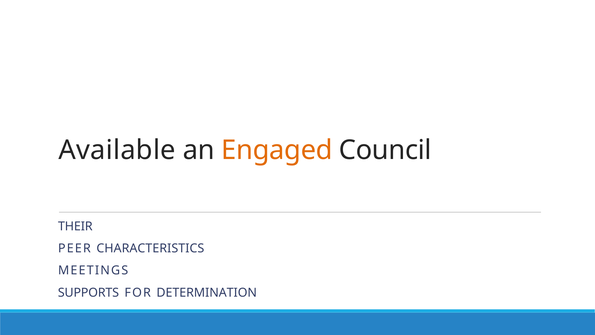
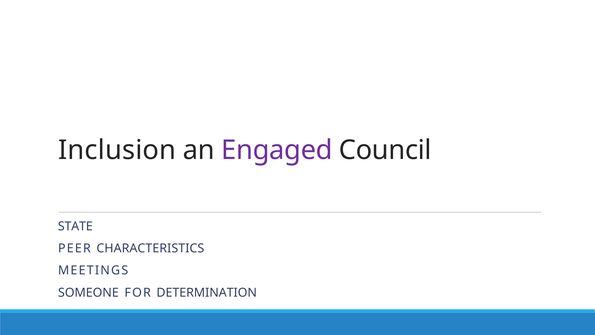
Available: Available -> Inclusion
Engaged colour: orange -> purple
THEIR: THEIR -> STATE
SUPPORTS: SUPPORTS -> SOMEONE
